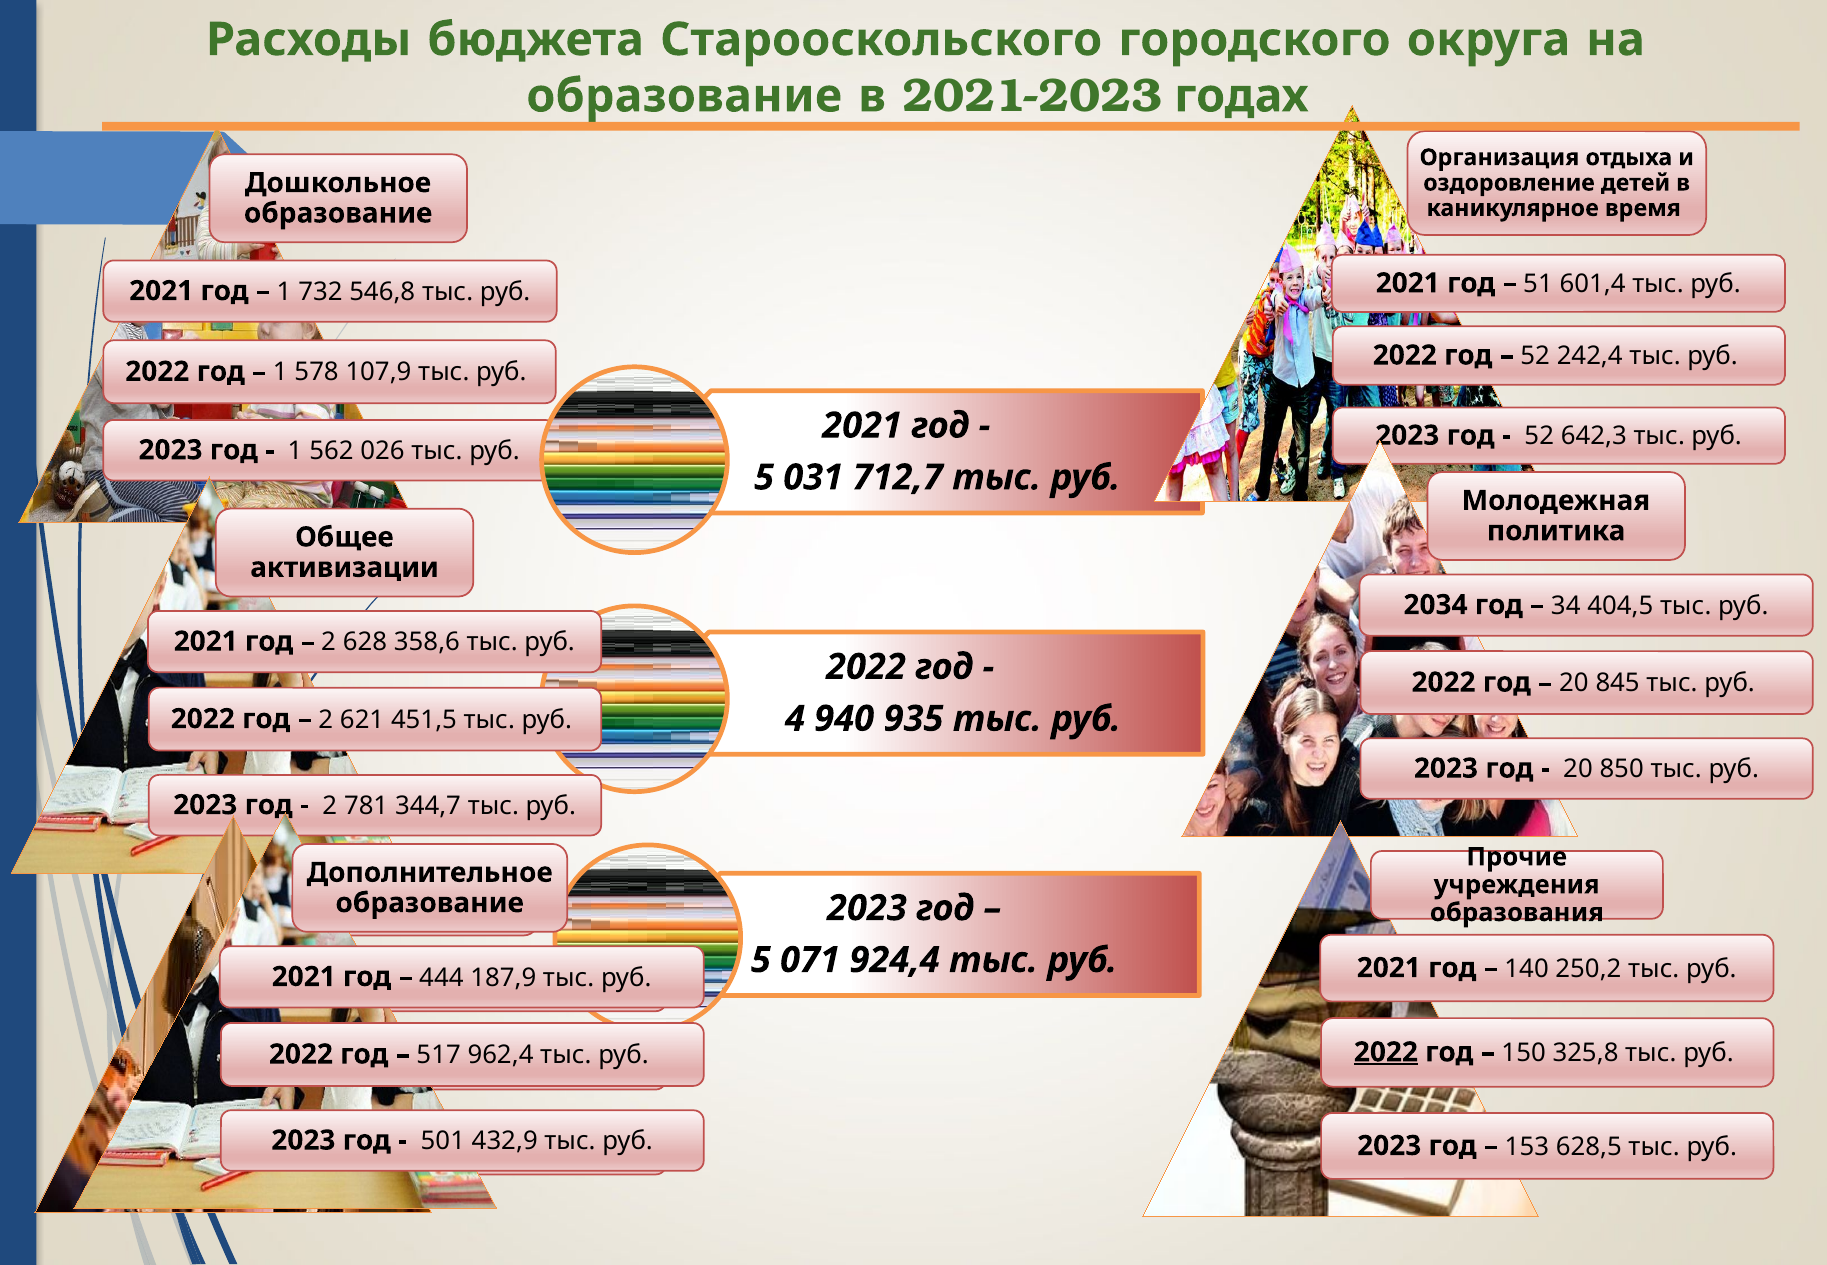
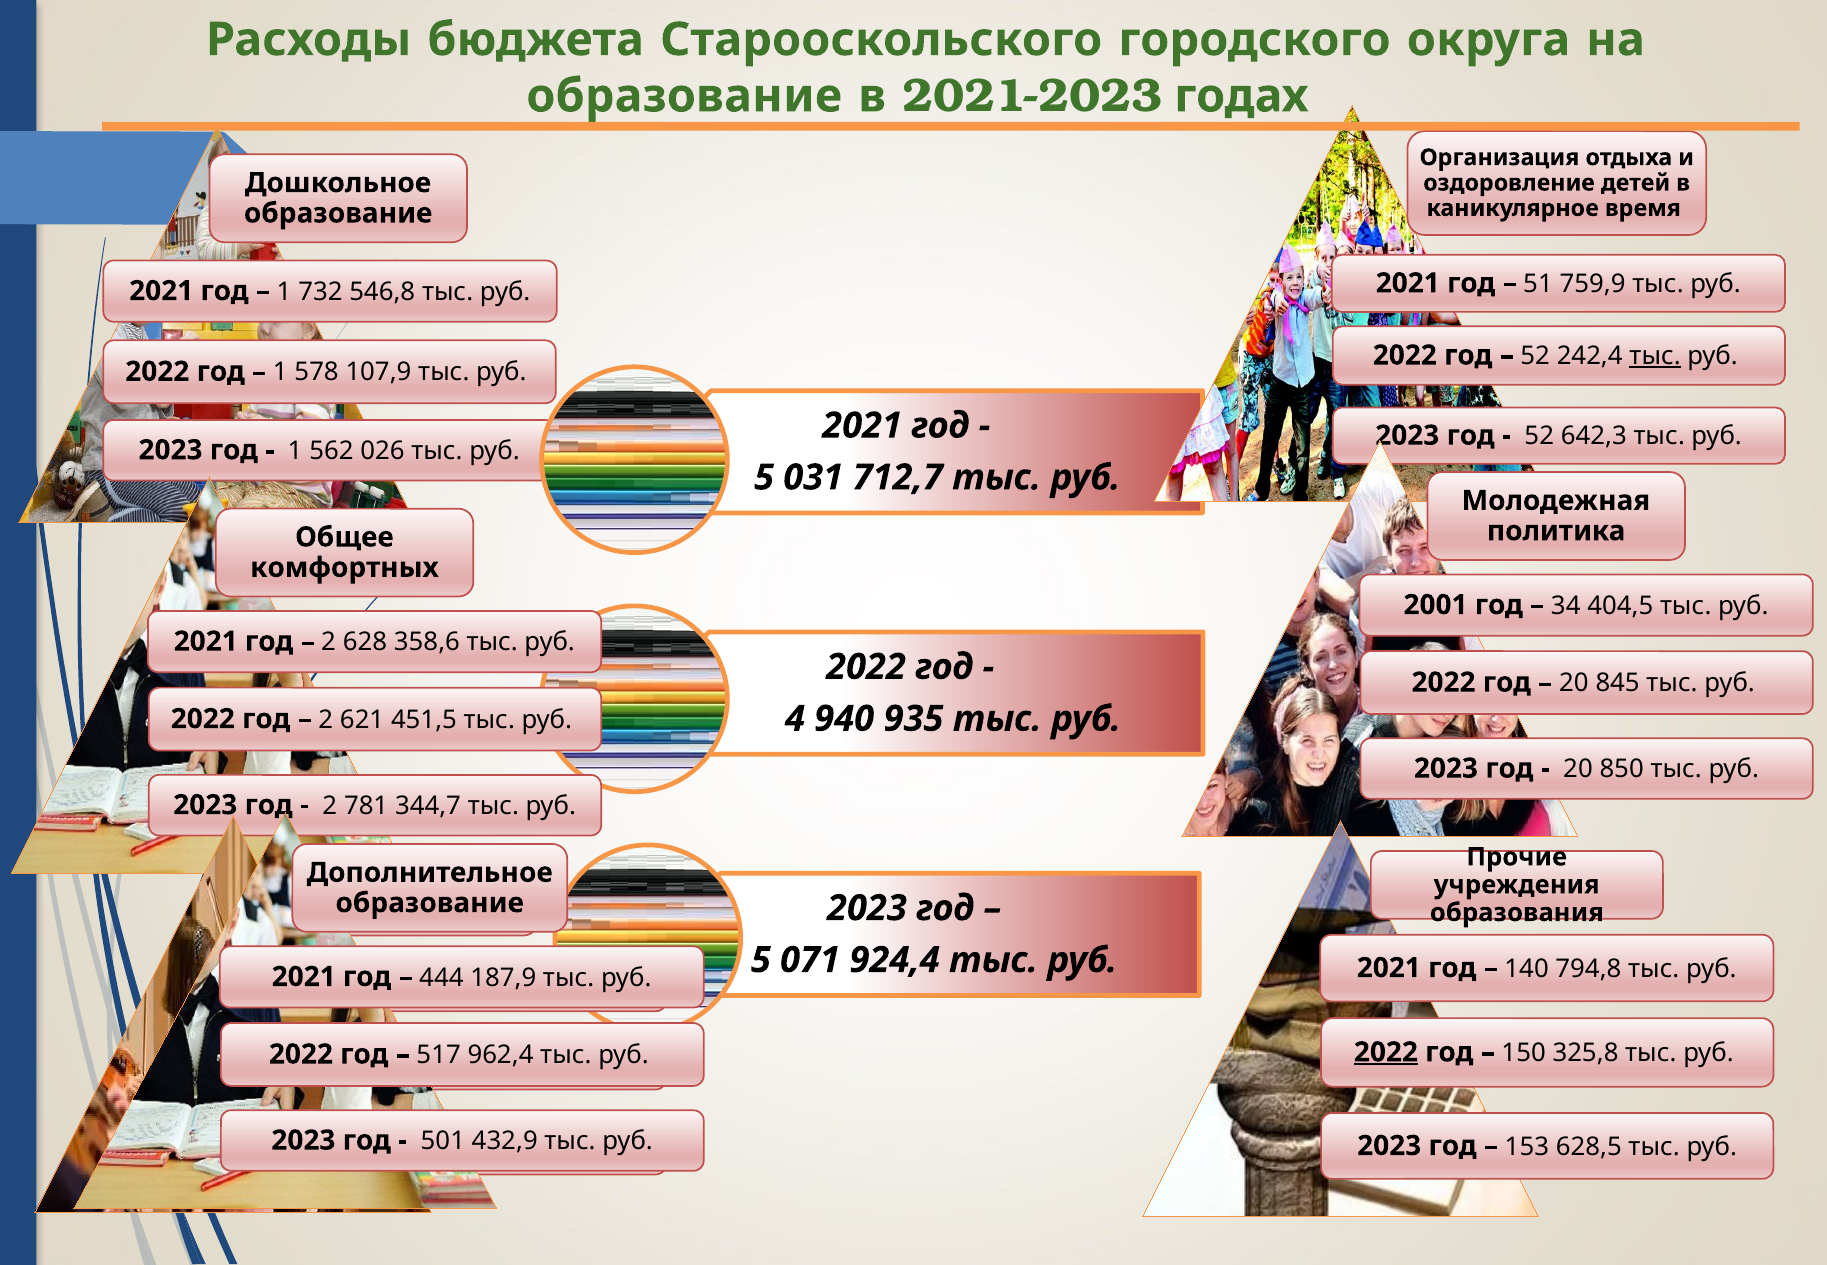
601,4: 601,4 -> 759,9
тыс at (1655, 356) underline: none -> present
активизации: активизации -> комфортных
2034: 2034 -> 2001
250,2: 250,2 -> 794,8
